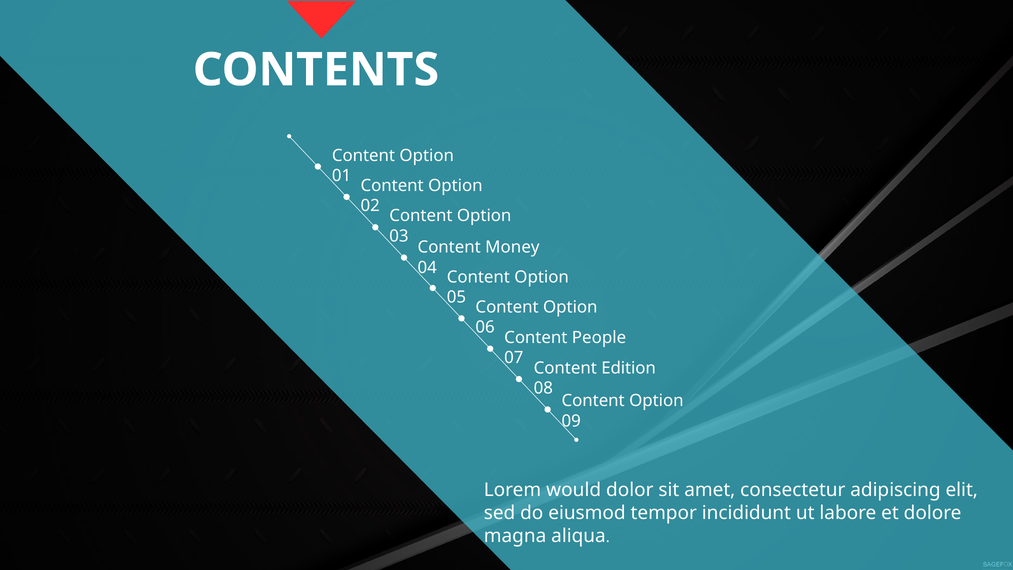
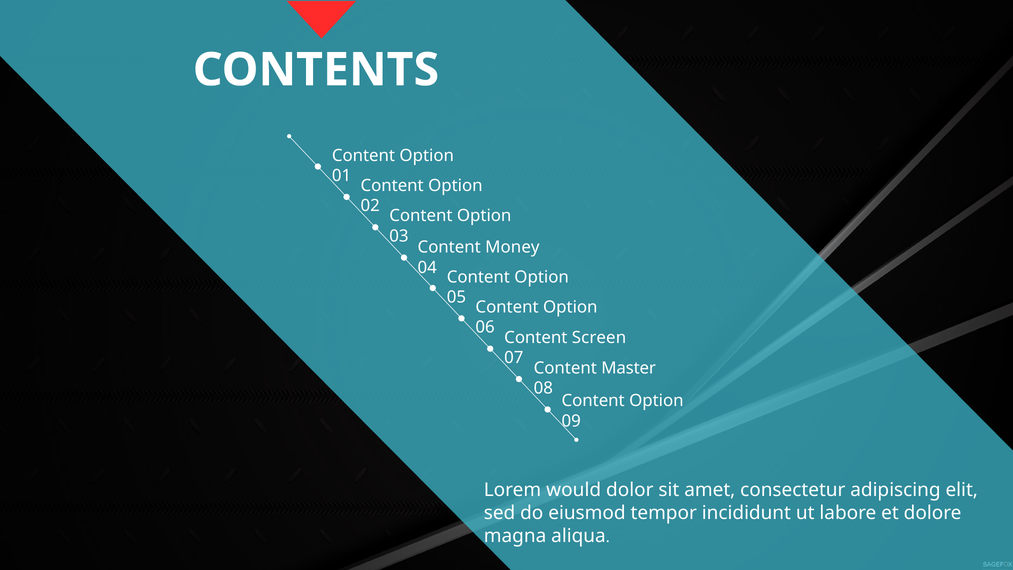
People: People -> Screen
Edition: Edition -> Master
